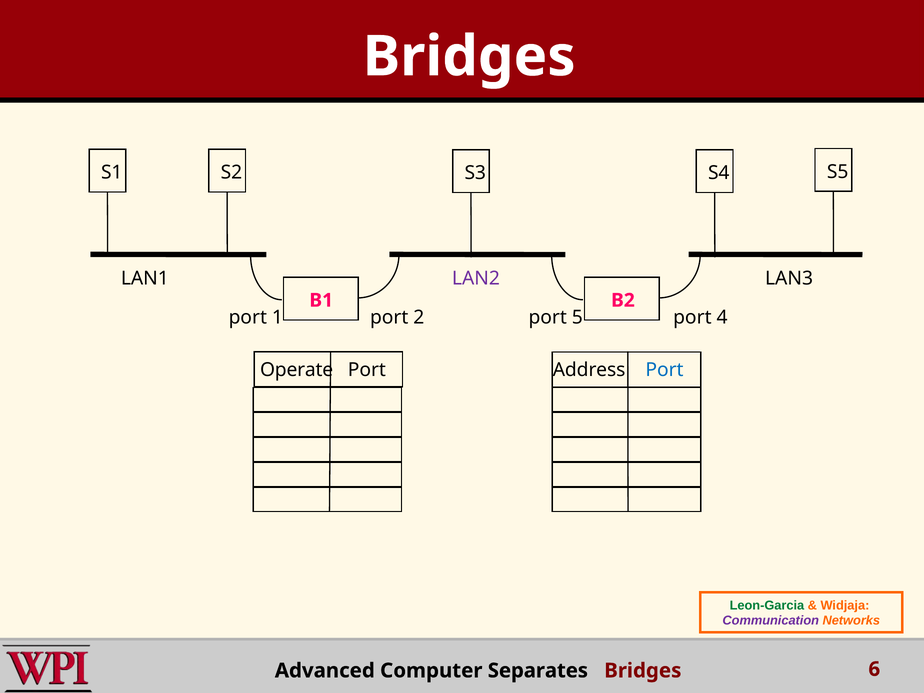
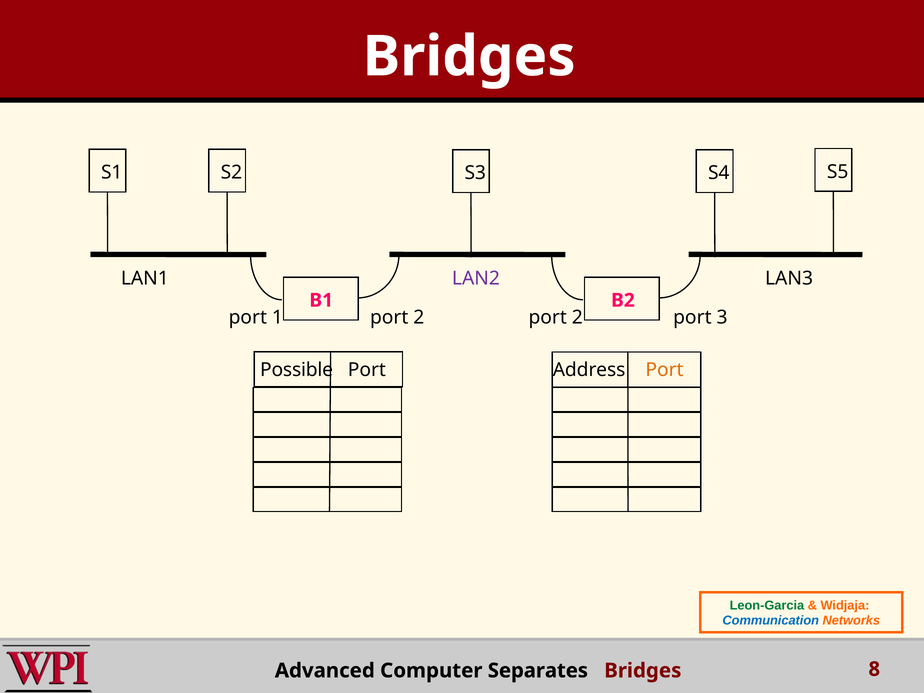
2 port 5: 5 -> 2
4: 4 -> 3
Operate: Operate -> Possible
Port at (665, 370) colour: blue -> orange
Communication colour: purple -> blue
6: 6 -> 8
